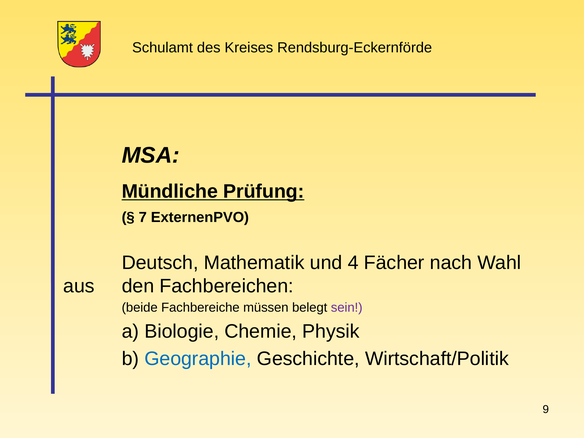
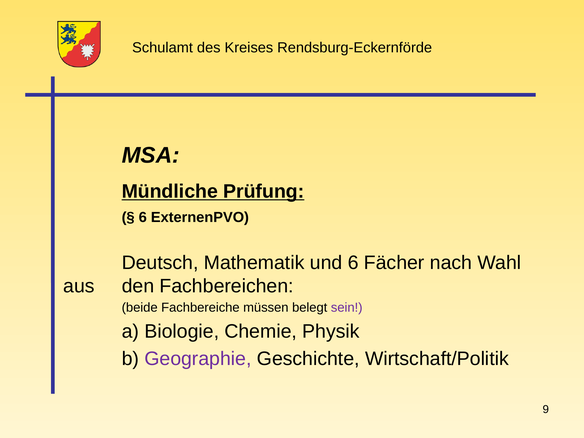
7 at (143, 217): 7 -> 6
und 4: 4 -> 6
Geographie colour: blue -> purple
